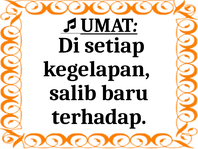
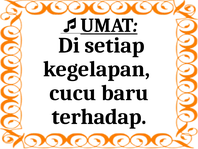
salib: salib -> cucu
